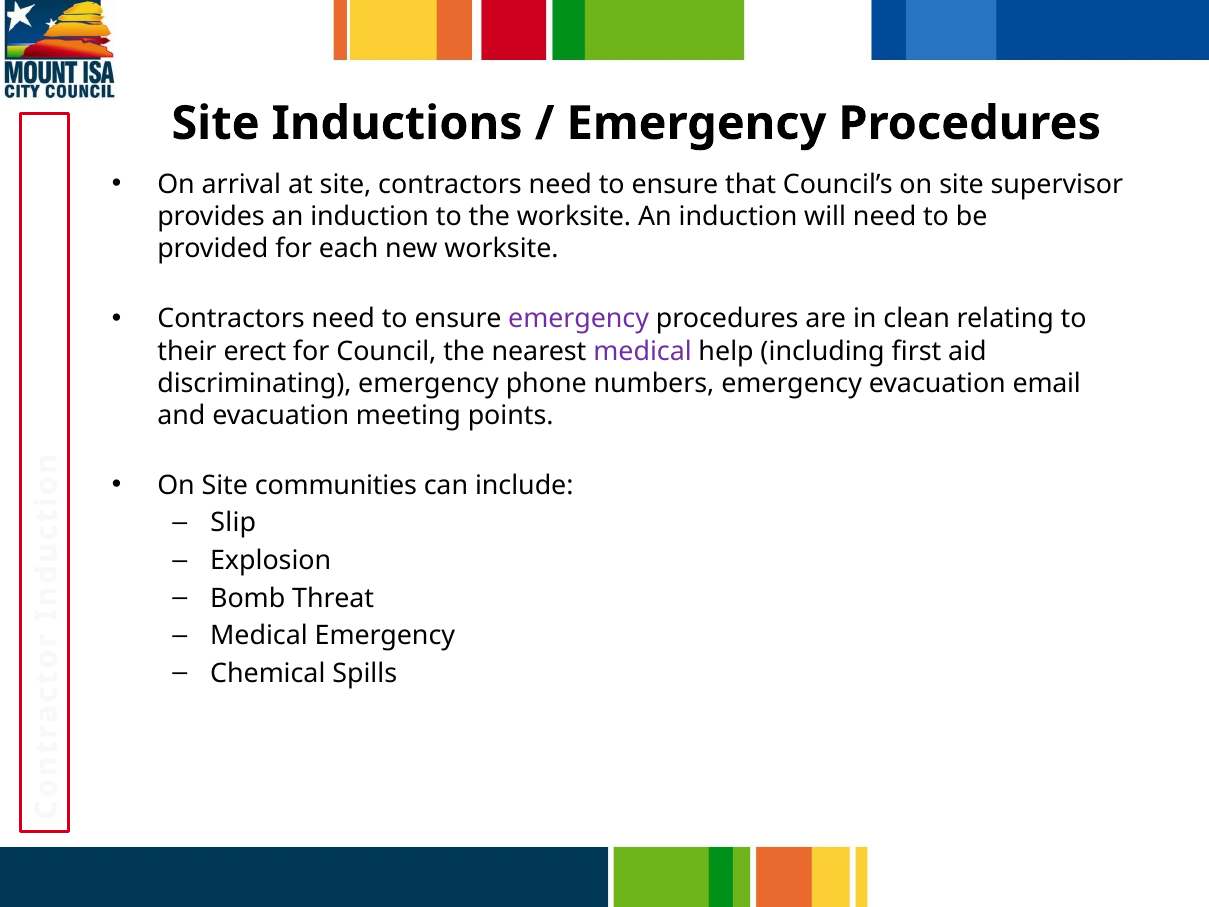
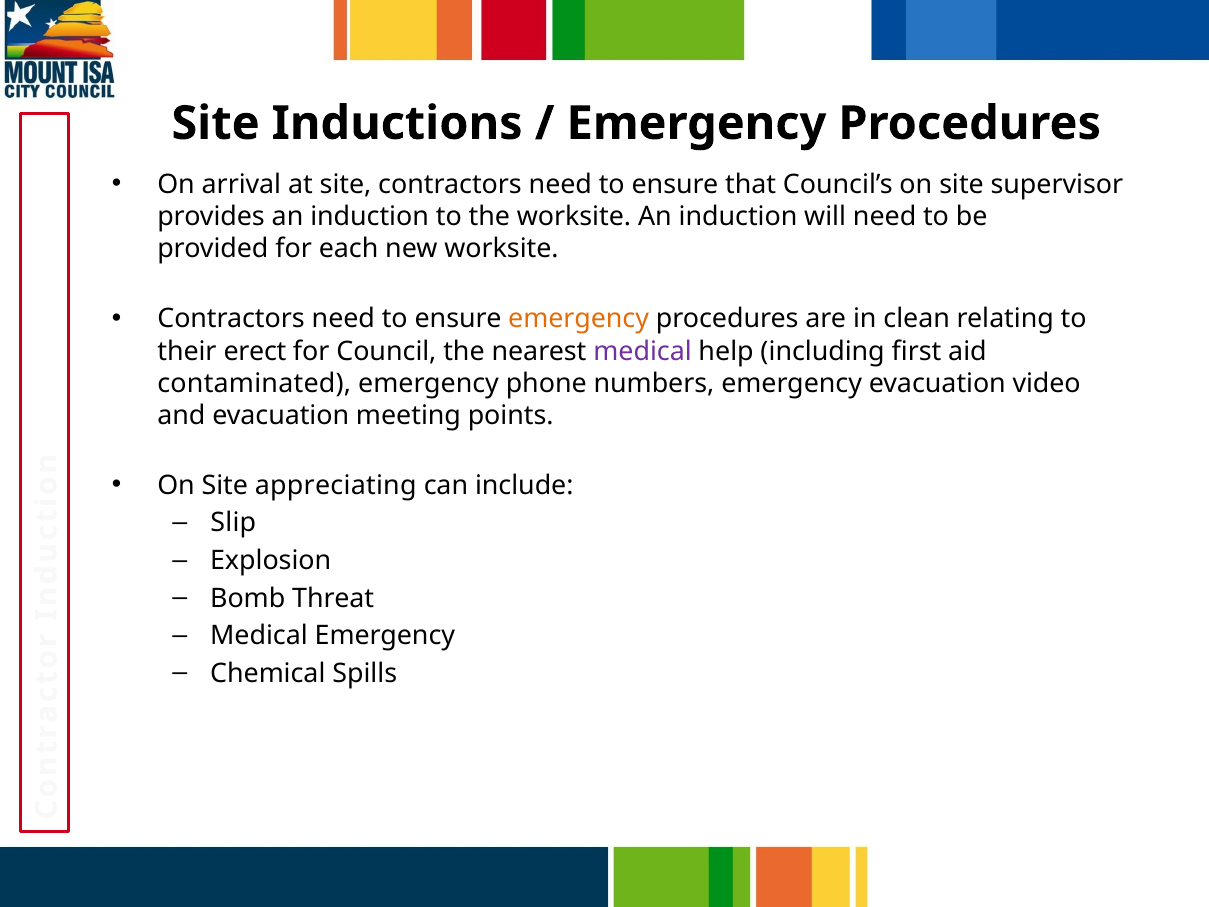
emergency at (579, 319) colour: purple -> orange
discriminating: discriminating -> contaminated
email: email -> video
communities: communities -> appreciating
